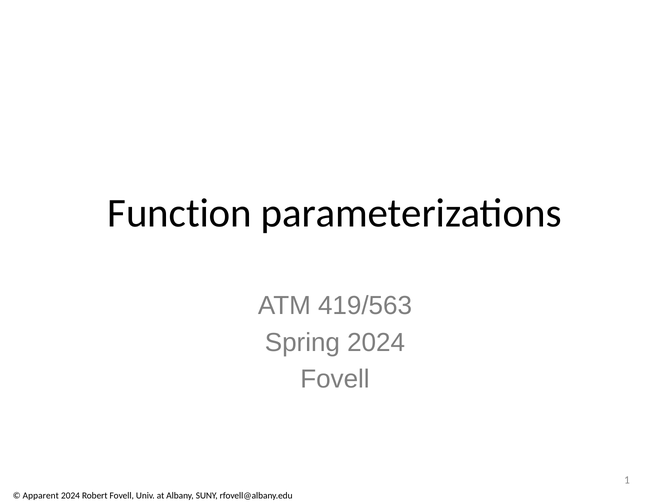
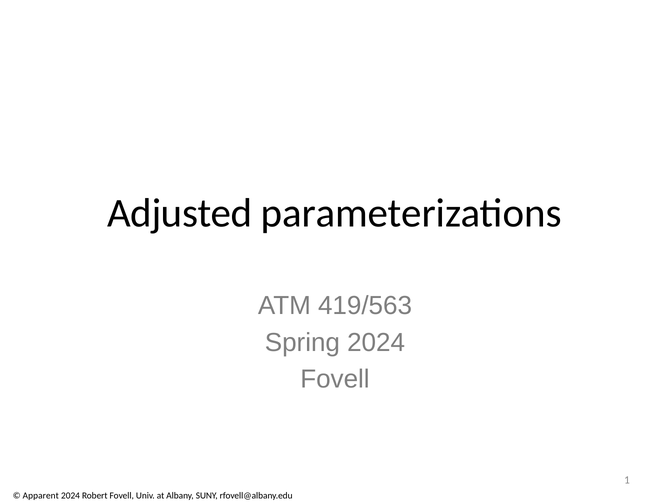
Function: Function -> Adjusted
